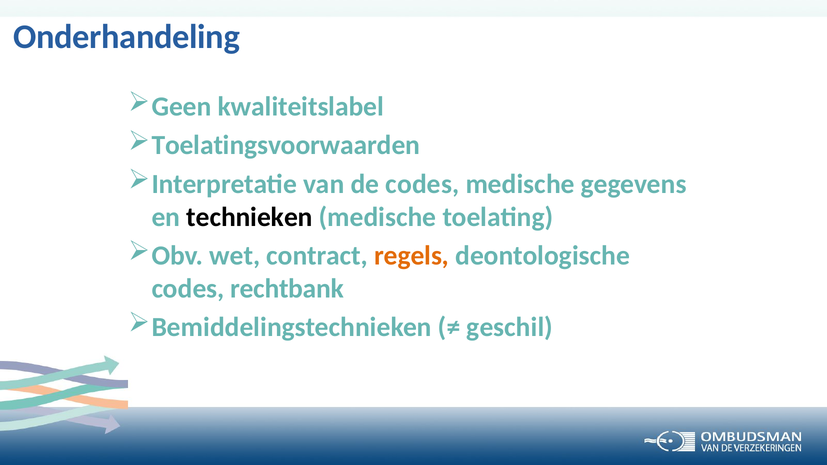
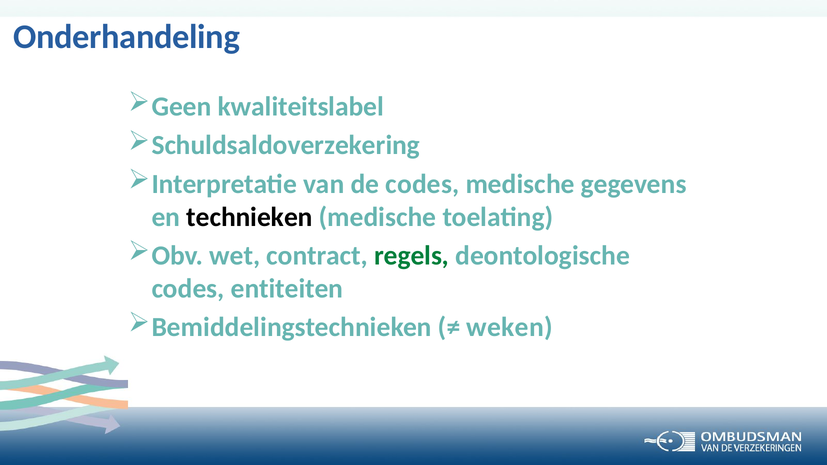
Toelatingsvoorwaarden: Toelatingsvoorwaarden -> Schuldsaldoverzekering
regels colour: orange -> green
rechtbank: rechtbank -> entiteiten
geschil: geschil -> weken
